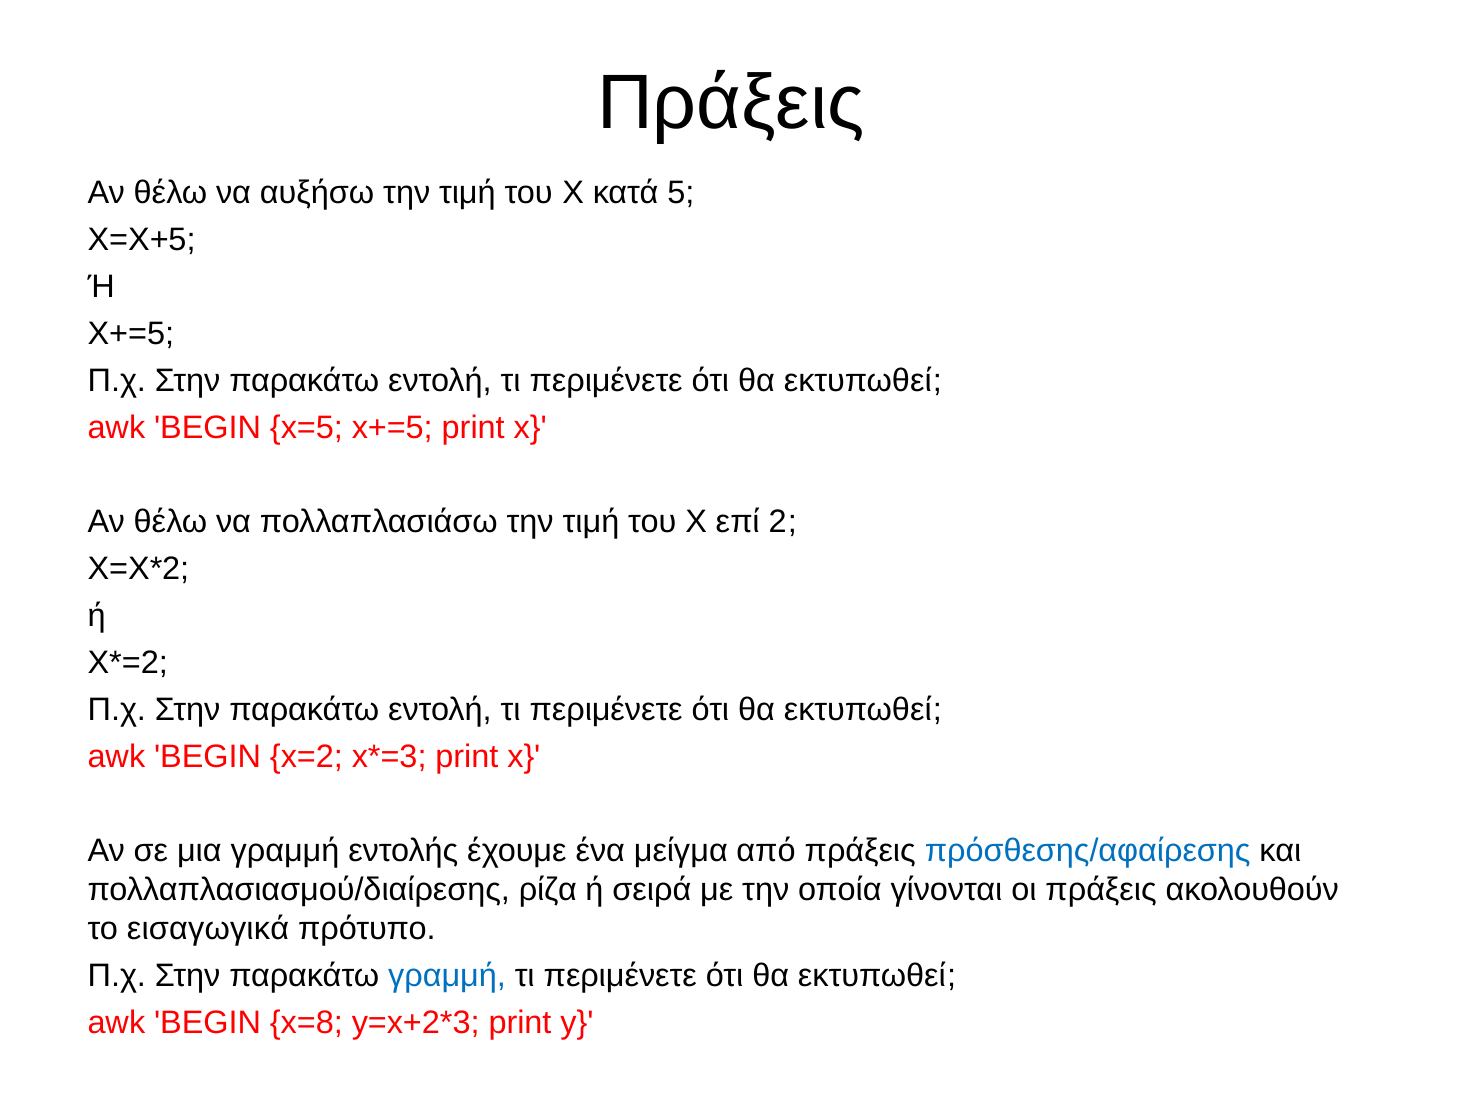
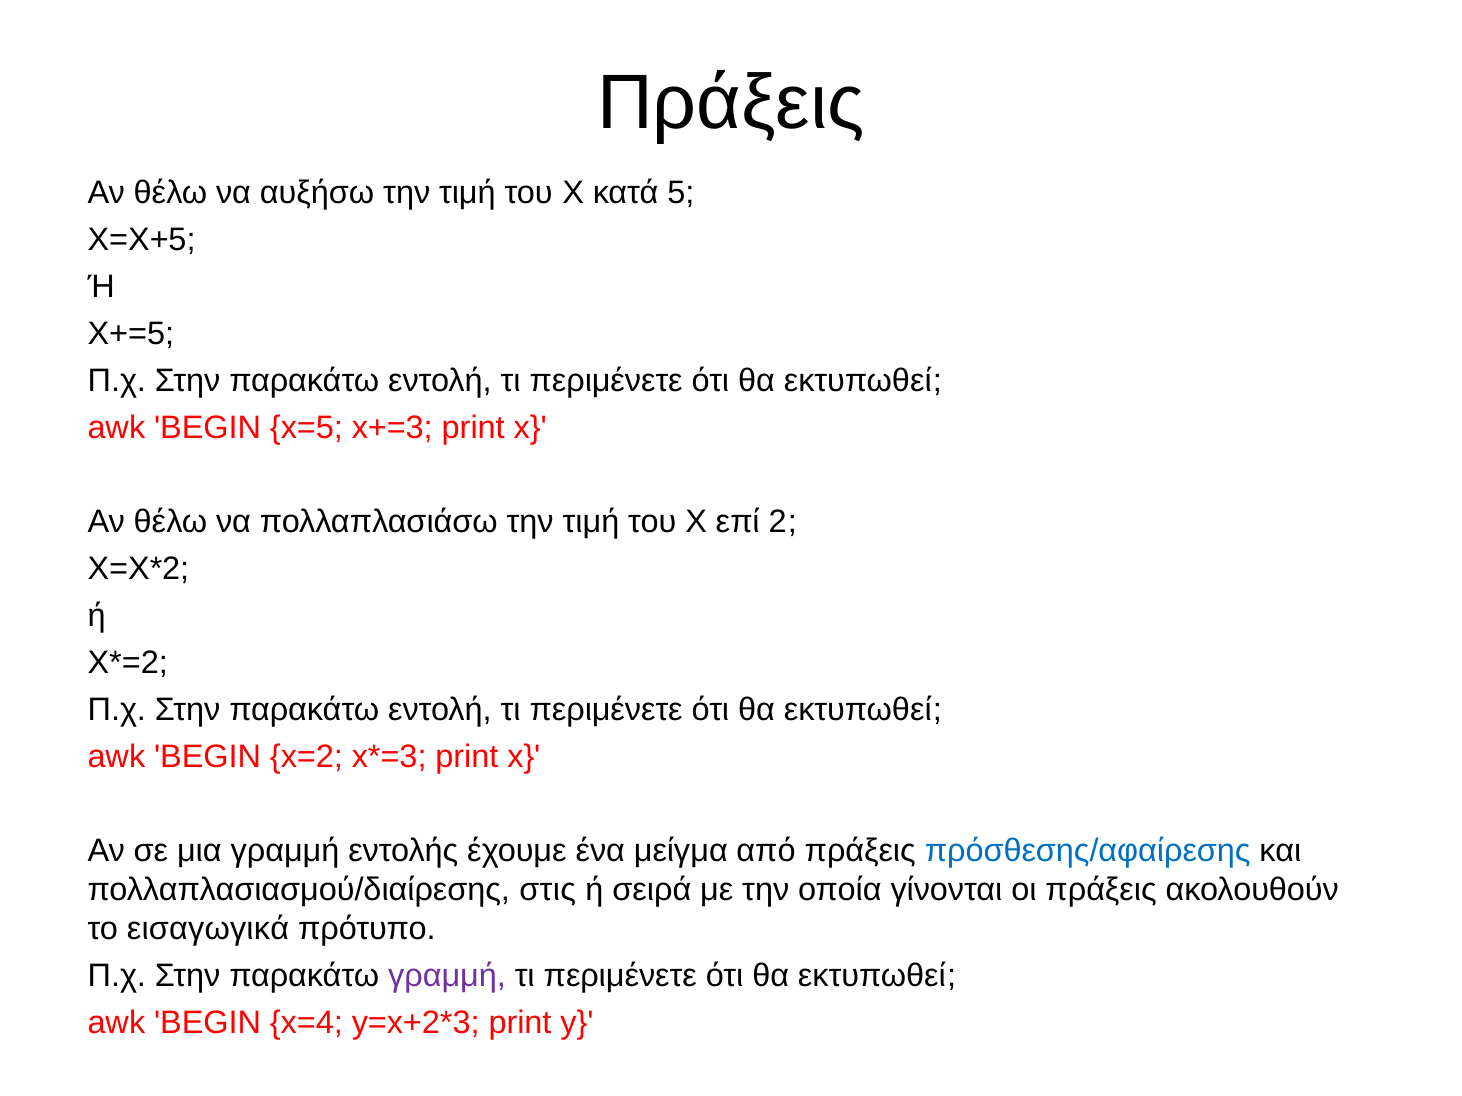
x+=5: x+=5 -> x+=3
ρίζα: ρίζα -> στις
γραμμή at (447, 977) colour: blue -> purple
x=8: x=8 -> x=4
